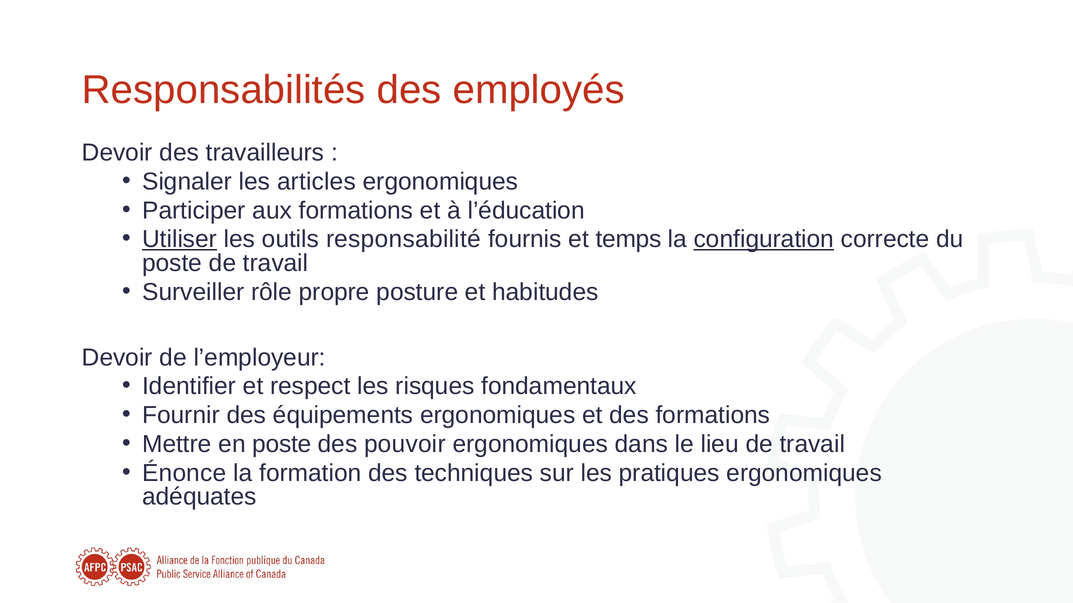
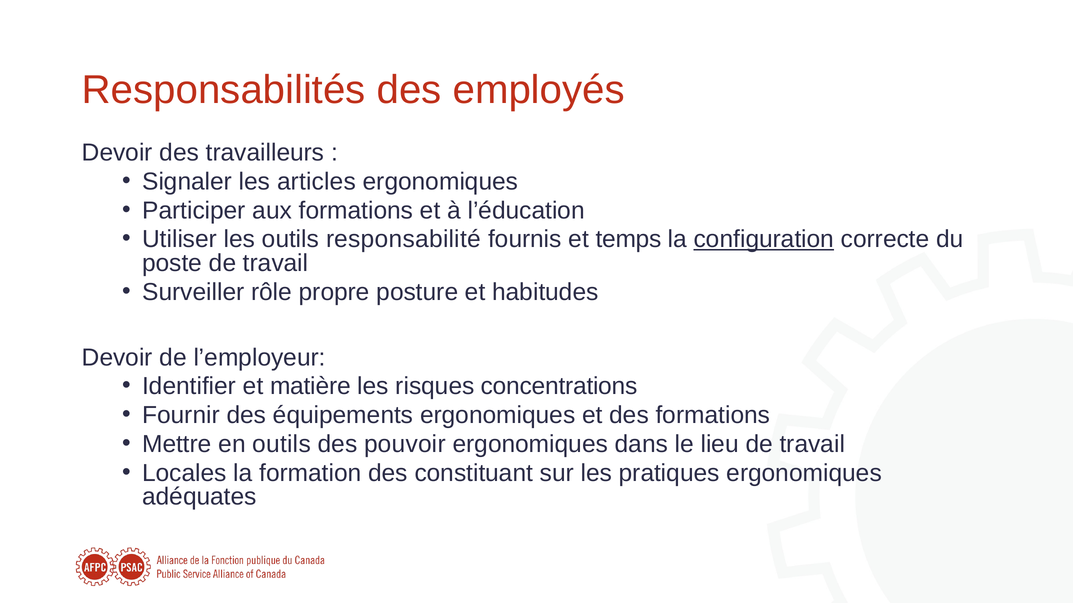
Utiliser underline: present -> none
respect: respect -> matière
fondamentaux: fondamentaux -> concentrations
en poste: poste -> outils
Énonce: Énonce -> Locales
techniques: techniques -> constituant
